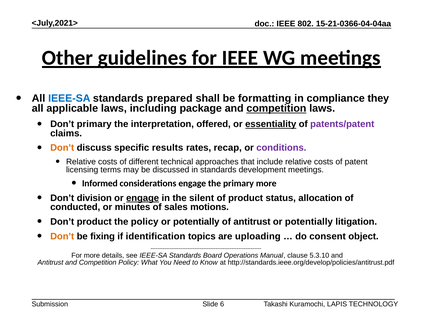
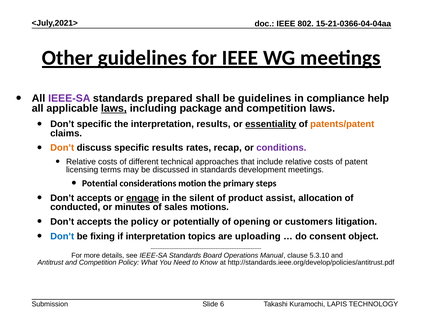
IEEE-SA at (69, 98) colour: blue -> purple
be formatting: formatting -> guidelines
they: they -> help
laws at (114, 109) underline: none -> present
competition at (276, 109) underline: present -> none
Don’t primary: primary -> specific
interpretation offered: offered -> results
patents/patent colour: purple -> orange
Informed: Informed -> Potential
considerations engage: engage -> motion
primary more: more -> steps
division at (94, 198): division -> accepts
status: status -> assist
product at (94, 222): product -> accepts
of antitrust: antitrust -> opening
potentially at (309, 222): potentially -> customers
Don’t at (62, 236) colour: orange -> blue
if identification: identification -> interpretation
